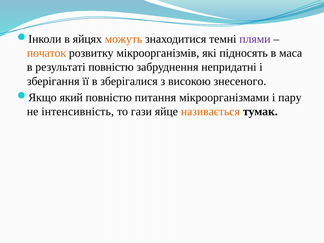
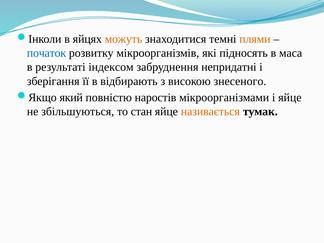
плями colour: purple -> orange
початок colour: orange -> blue
результаті повністю: повністю -> індексом
зберігалися: зберігалися -> відбирають
питання: питання -> наростів
і пару: пару -> яйце
інтенсивність: інтенсивність -> збільшуються
гази: гази -> стан
